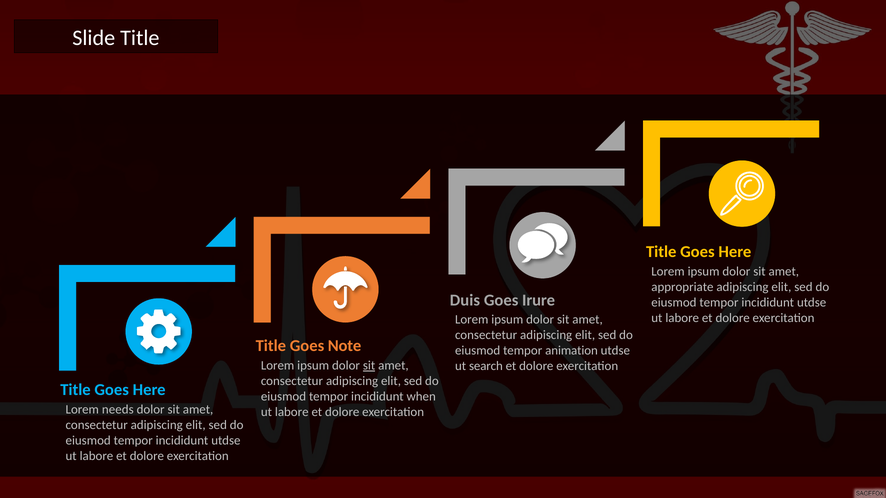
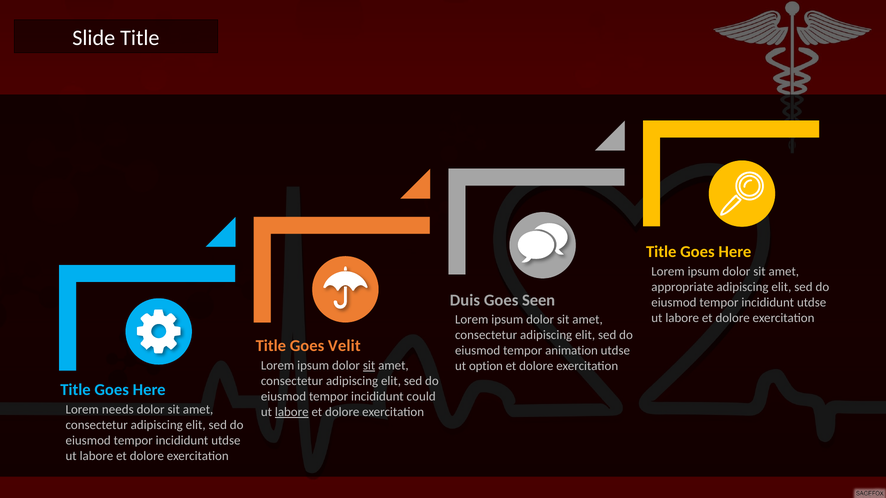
Irure: Irure -> Seen
Note: Note -> Velit
search: search -> option
when: when -> could
labore at (292, 412) underline: none -> present
